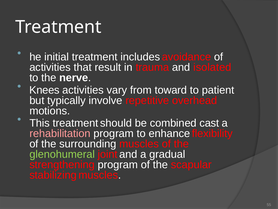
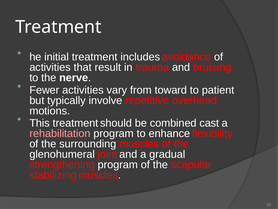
isolated: isolated -> bruising
Knees: Knees -> Fewer
glenohumeral colour: light green -> white
